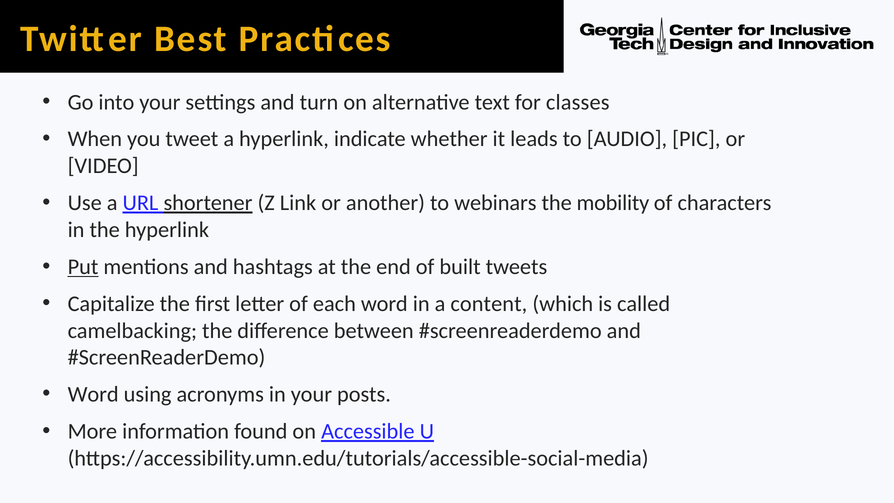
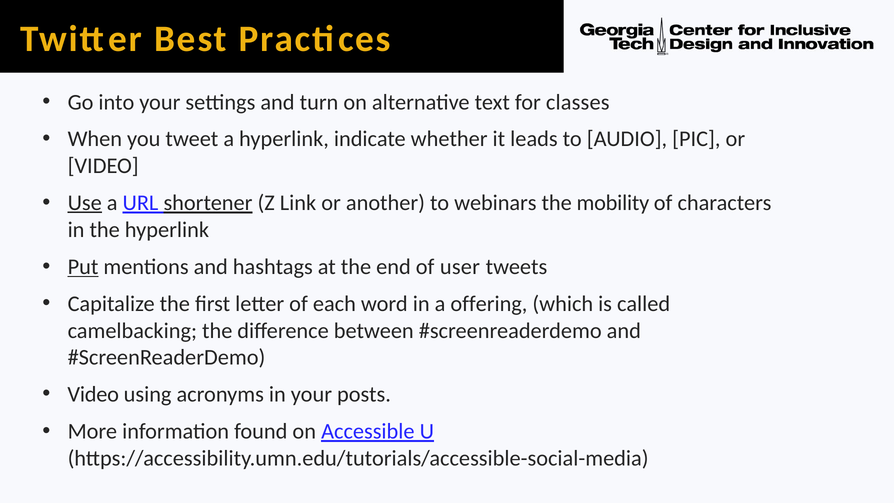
Use underline: none -> present
built: built -> user
content: content -> offering
Word at (93, 394): Word -> Video
